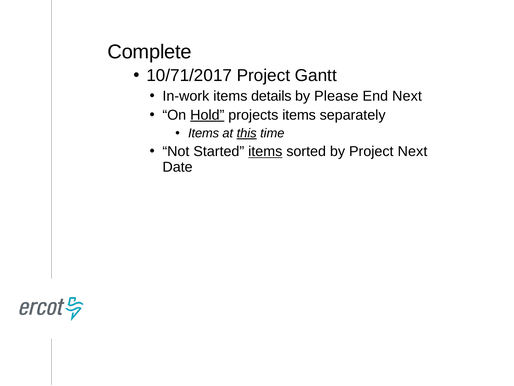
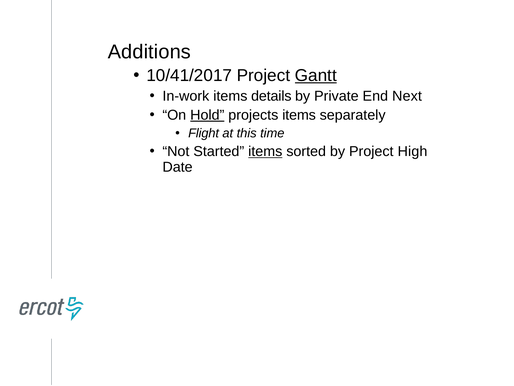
Complete: Complete -> Additions
10/71/2017: 10/71/2017 -> 10/41/2017
Gantt underline: none -> present
Please: Please -> Private
Items at (204, 133): Items -> Flight
this underline: present -> none
Project Next: Next -> High
